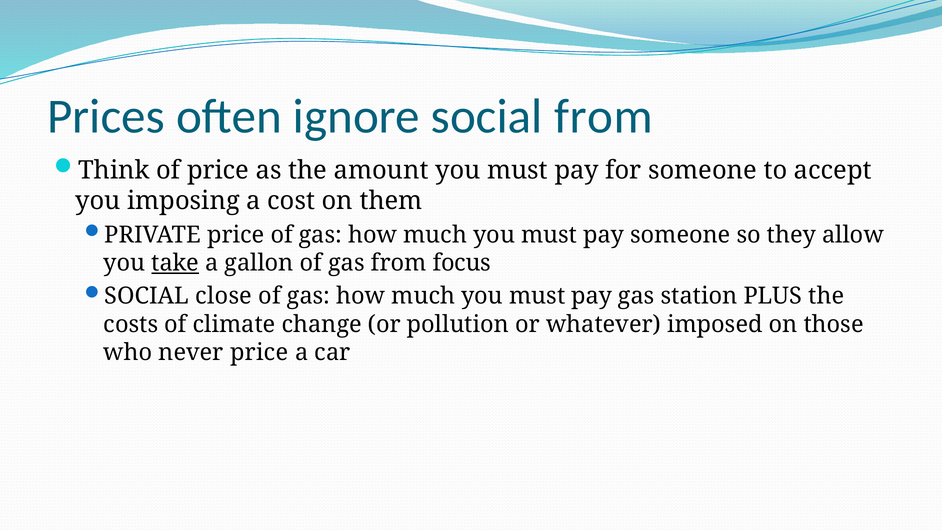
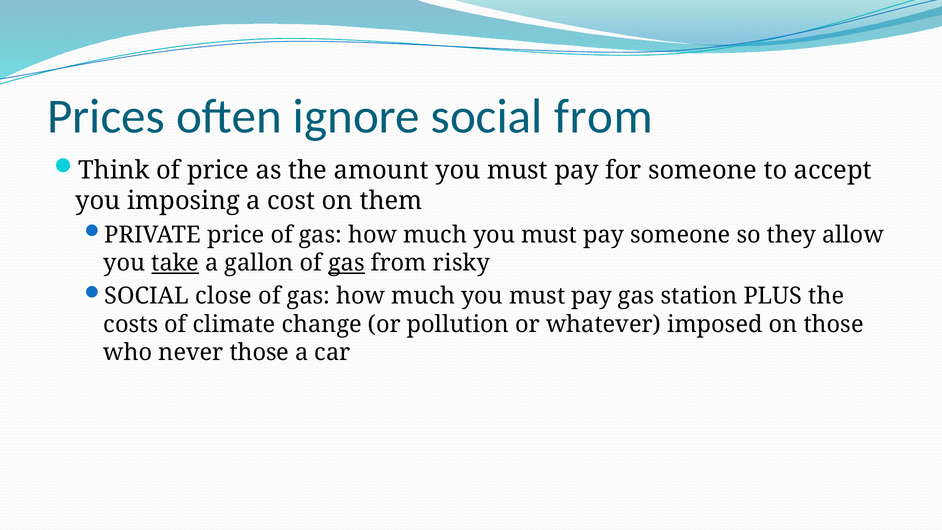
gas at (346, 263) underline: none -> present
focus: focus -> risky
never price: price -> those
